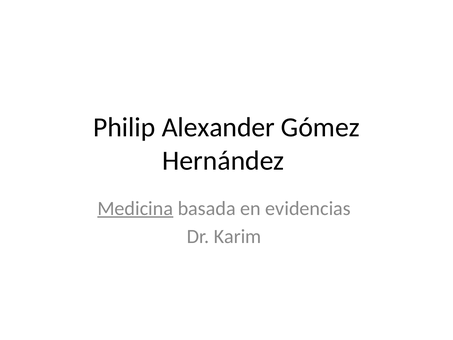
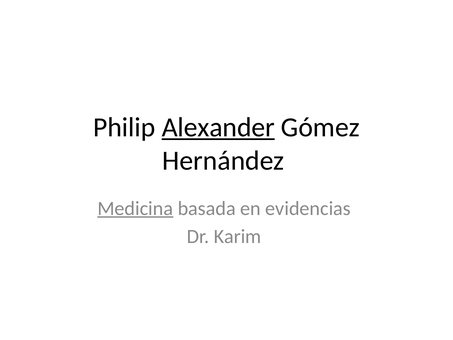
Alexander underline: none -> present
